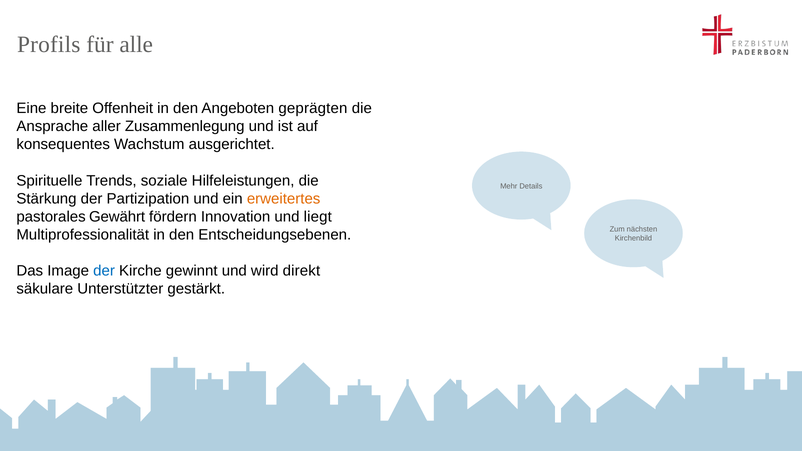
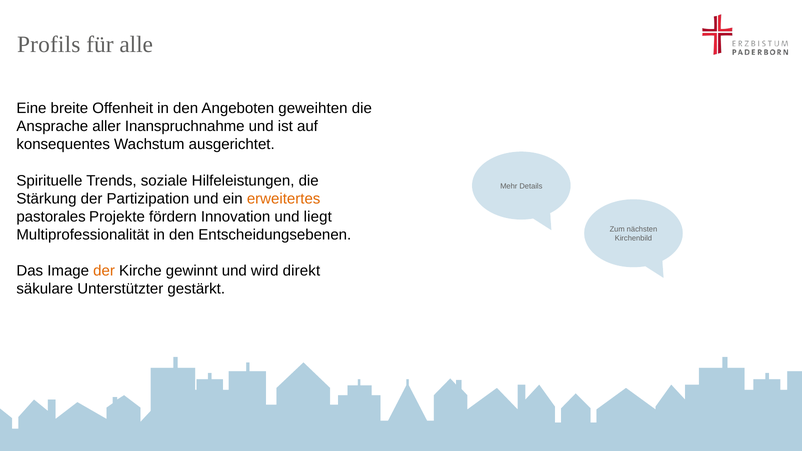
geprägten: geprägten -> geweihten
Zusammenlegung: Zusammenlegung -> Inanspruchnahme
Gewährt: Gewährt -> Projekte
der at (104, 271) colour: blue -> orange
